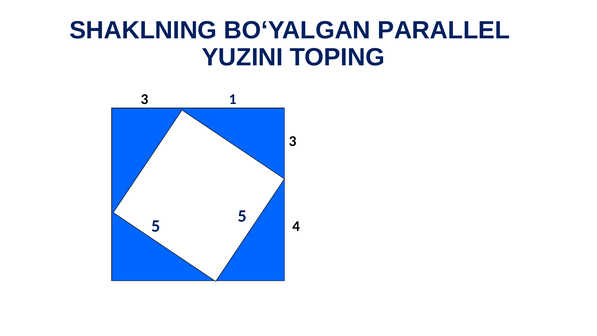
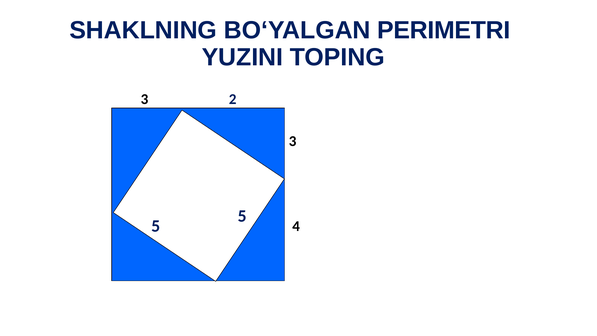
PARALLEL: PARALLEL -> PERIMETRI
1: 1 -> 2
